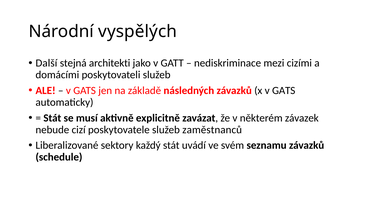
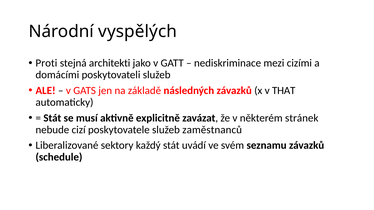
Další: Další -> Proti
x v GATS: GATS -> THAT
závazek: závazek -> stránek
